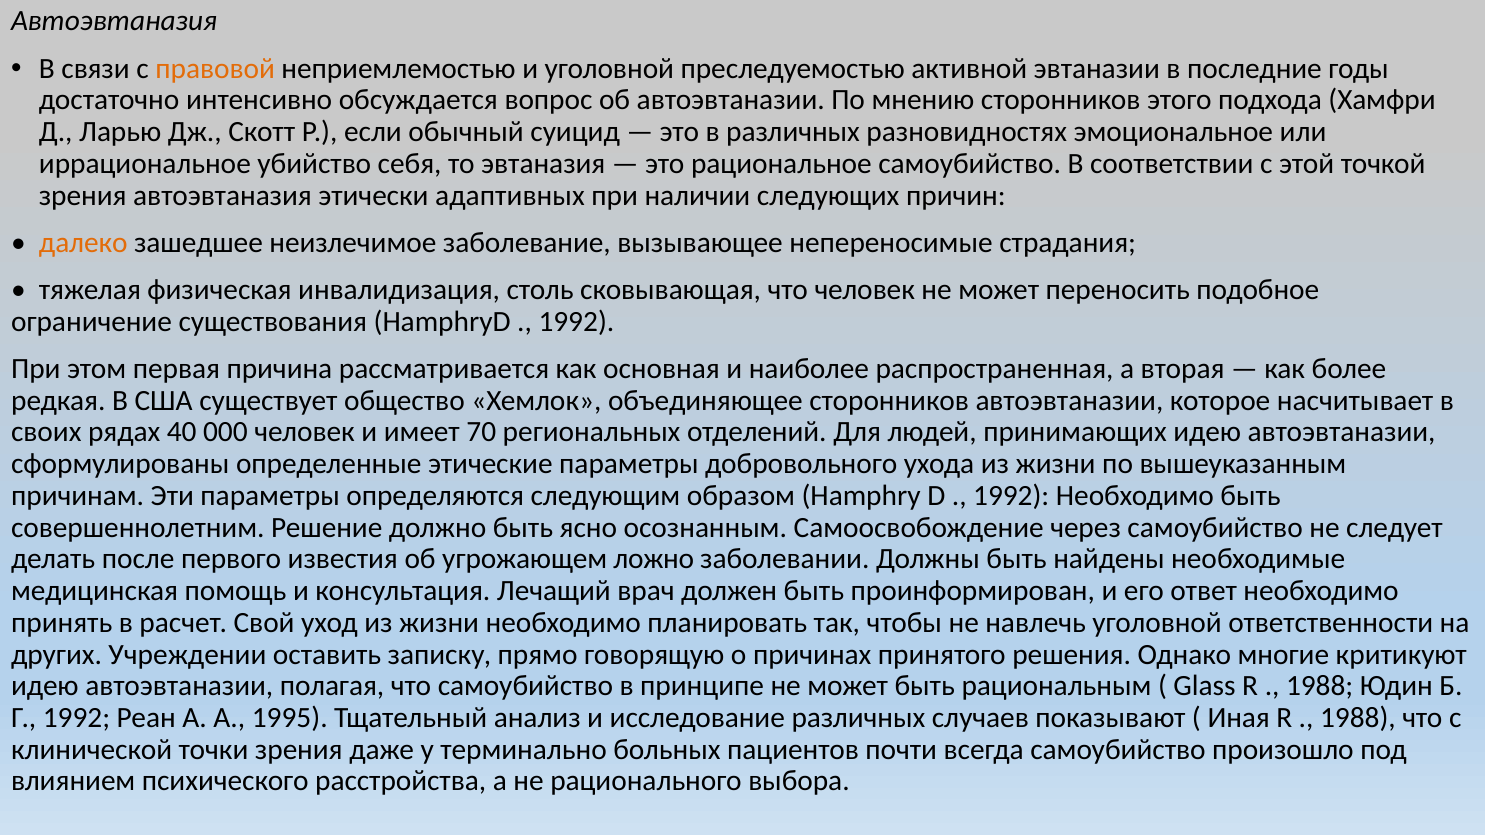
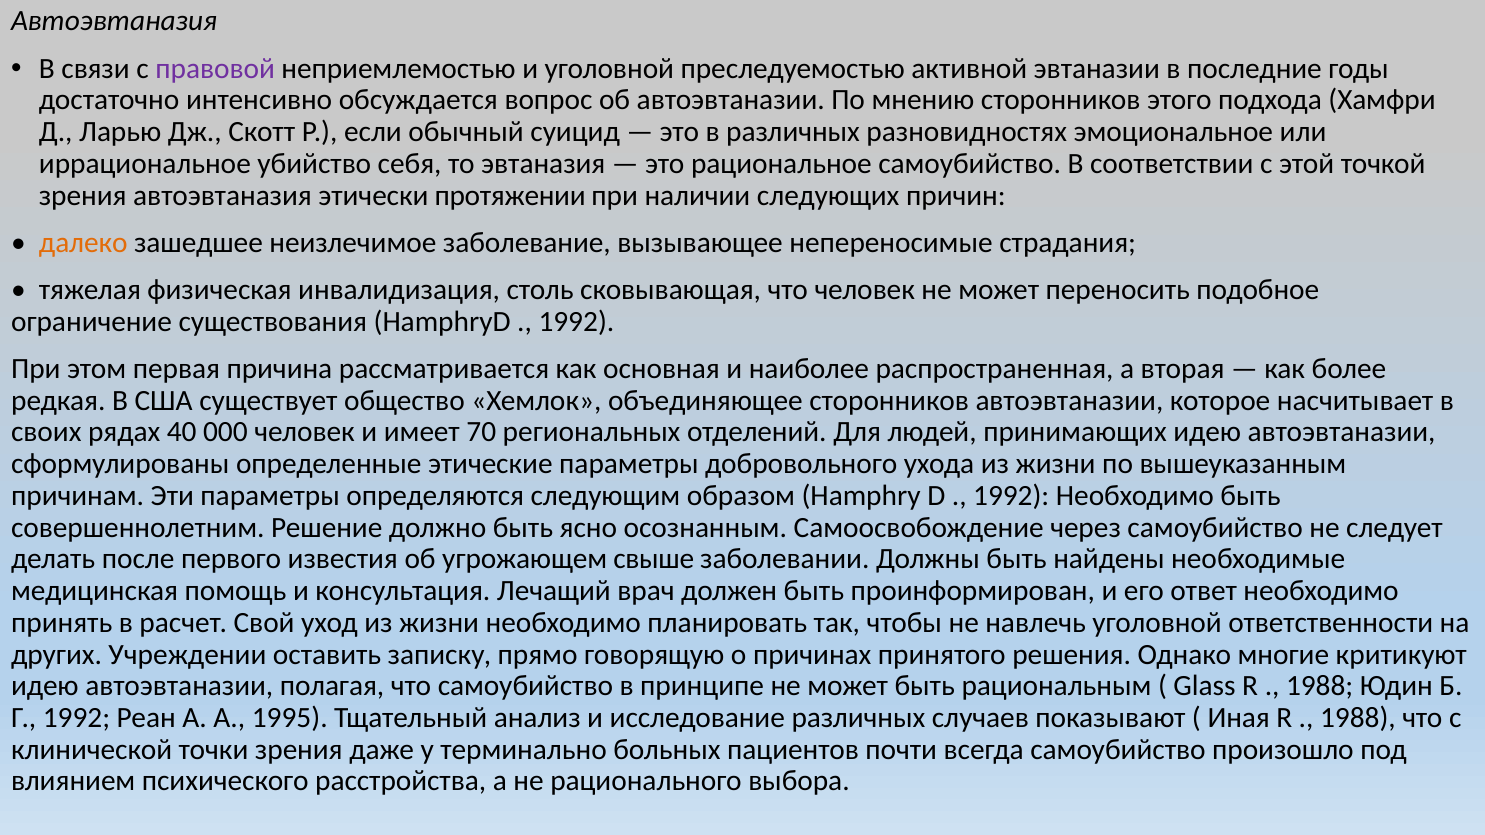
правовой colour: orange -> purple
адаптивных: адаптивных -> протяжении
ложно: ложно -> свыше
